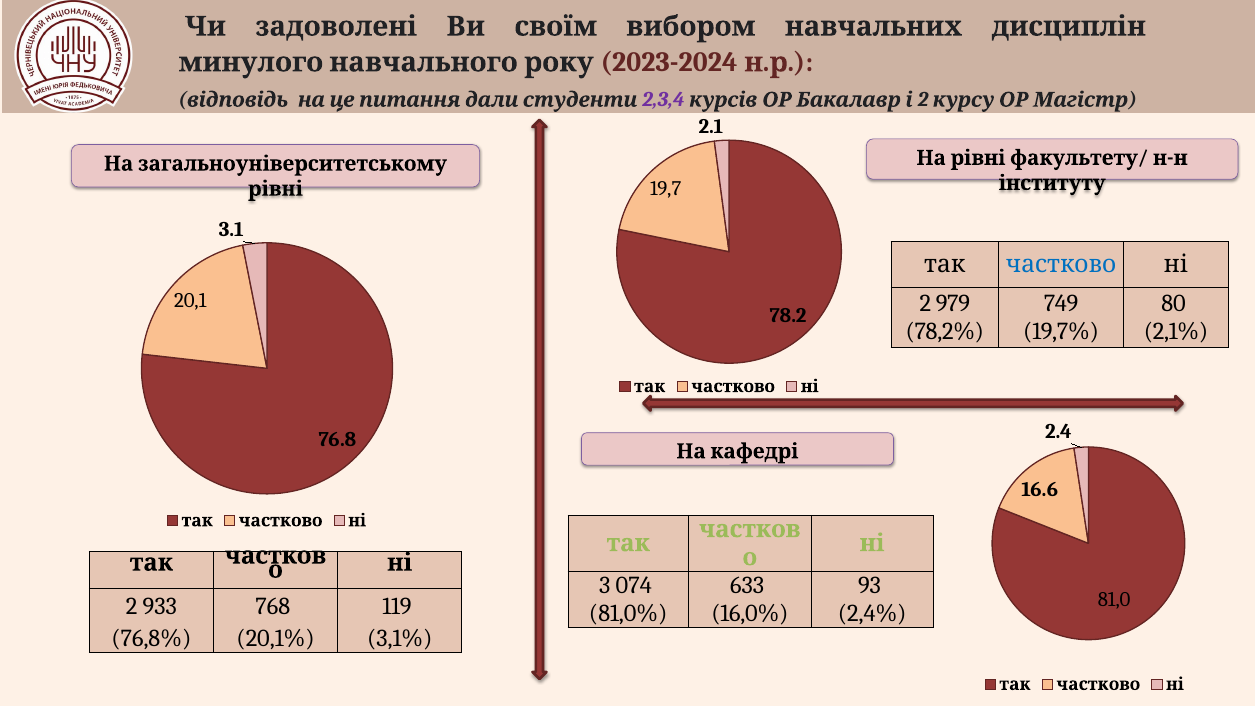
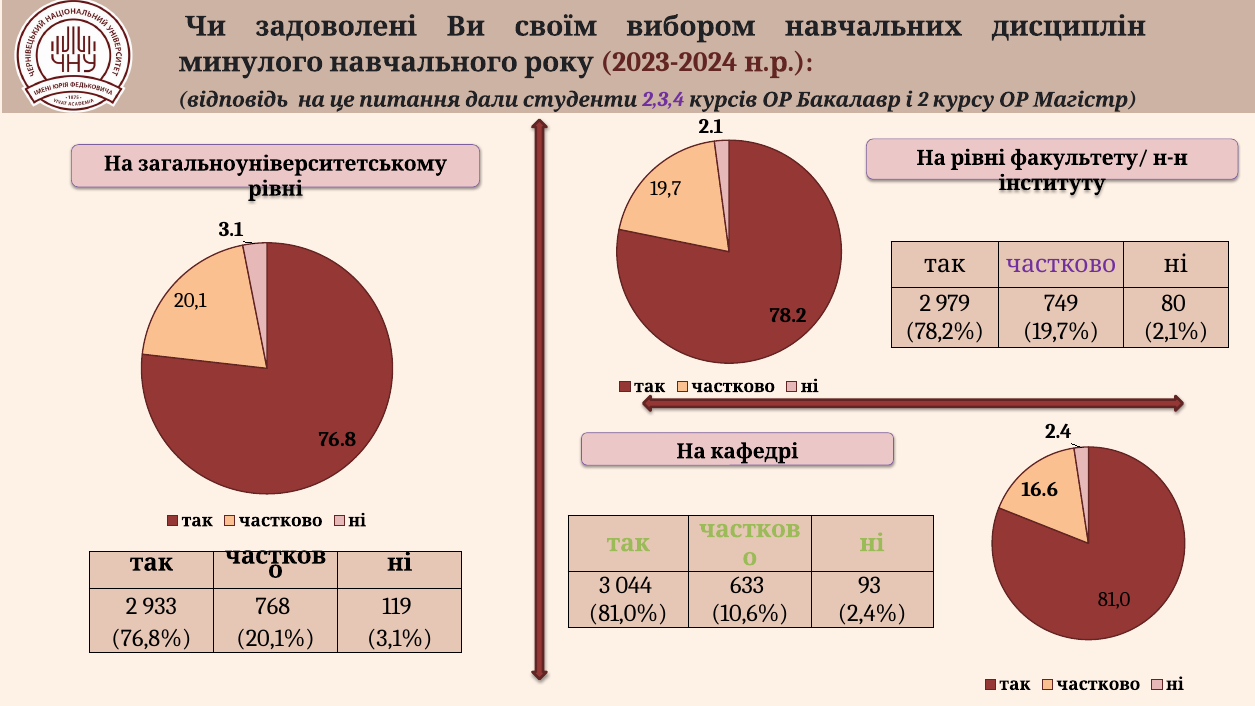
частково at (1061, 265) colour: blue -> purple
074: 074 -> 044
16,0%: 16,0% -> 10,6%
